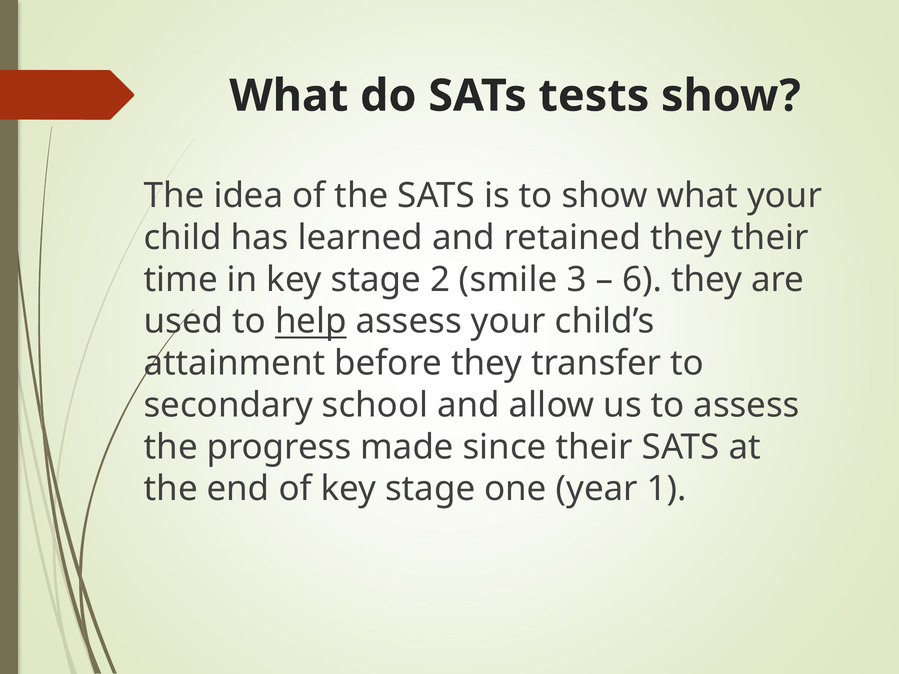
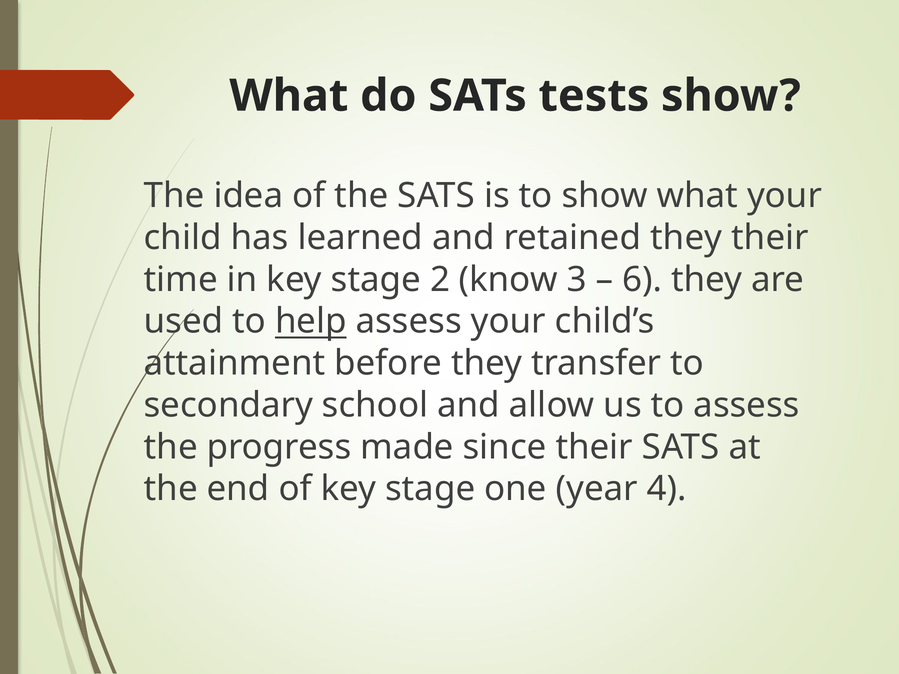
smile: smile -> know
1: 1 -> 4
